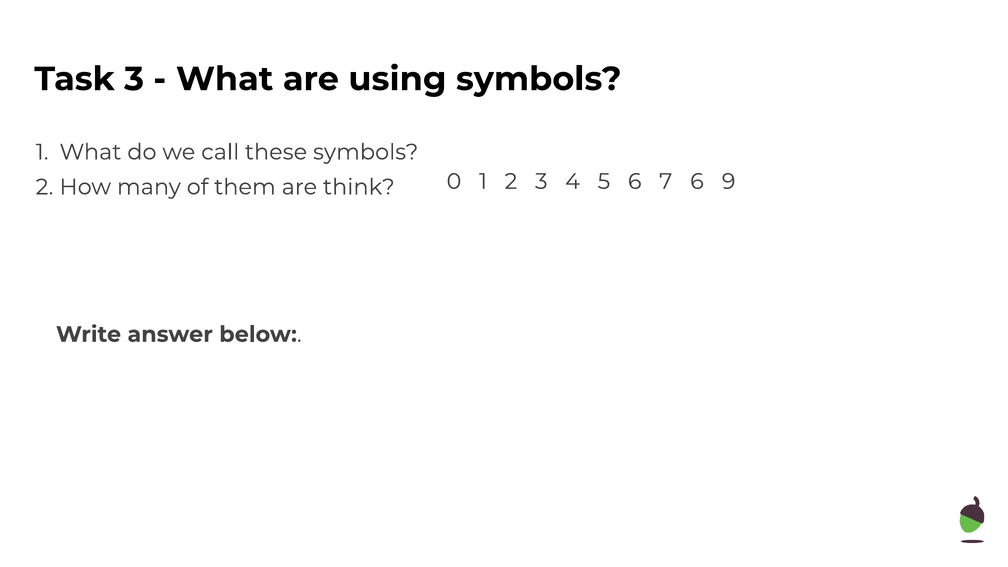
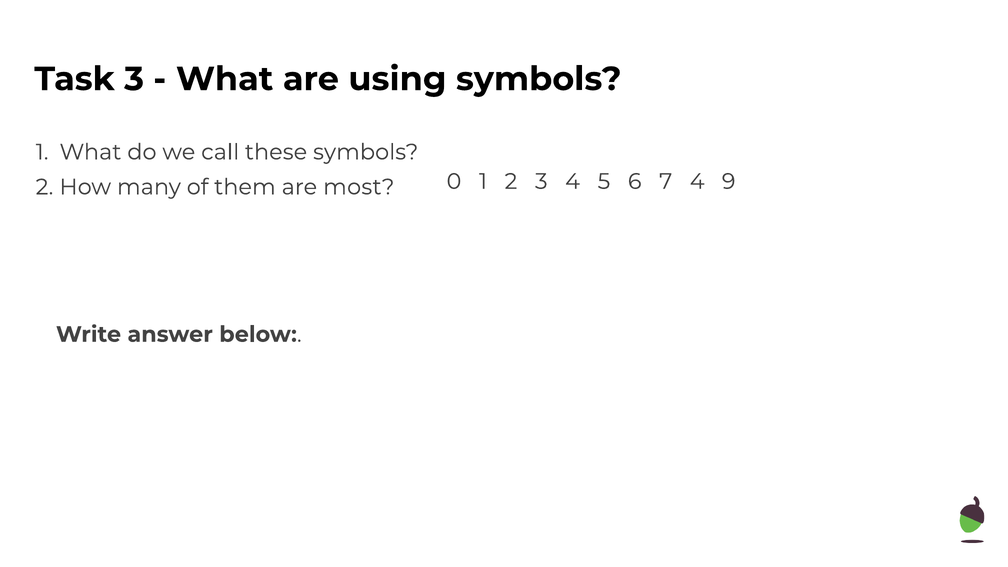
7 6: 6 -> 4
think: think -> most
